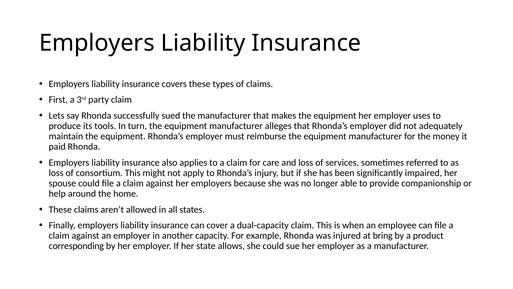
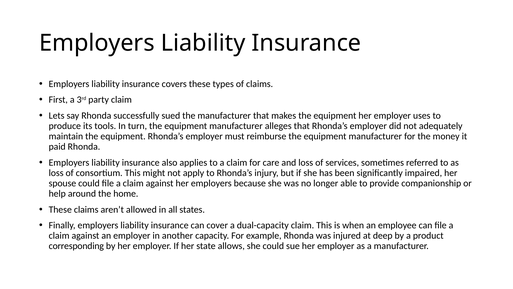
bring: bring -> deep
